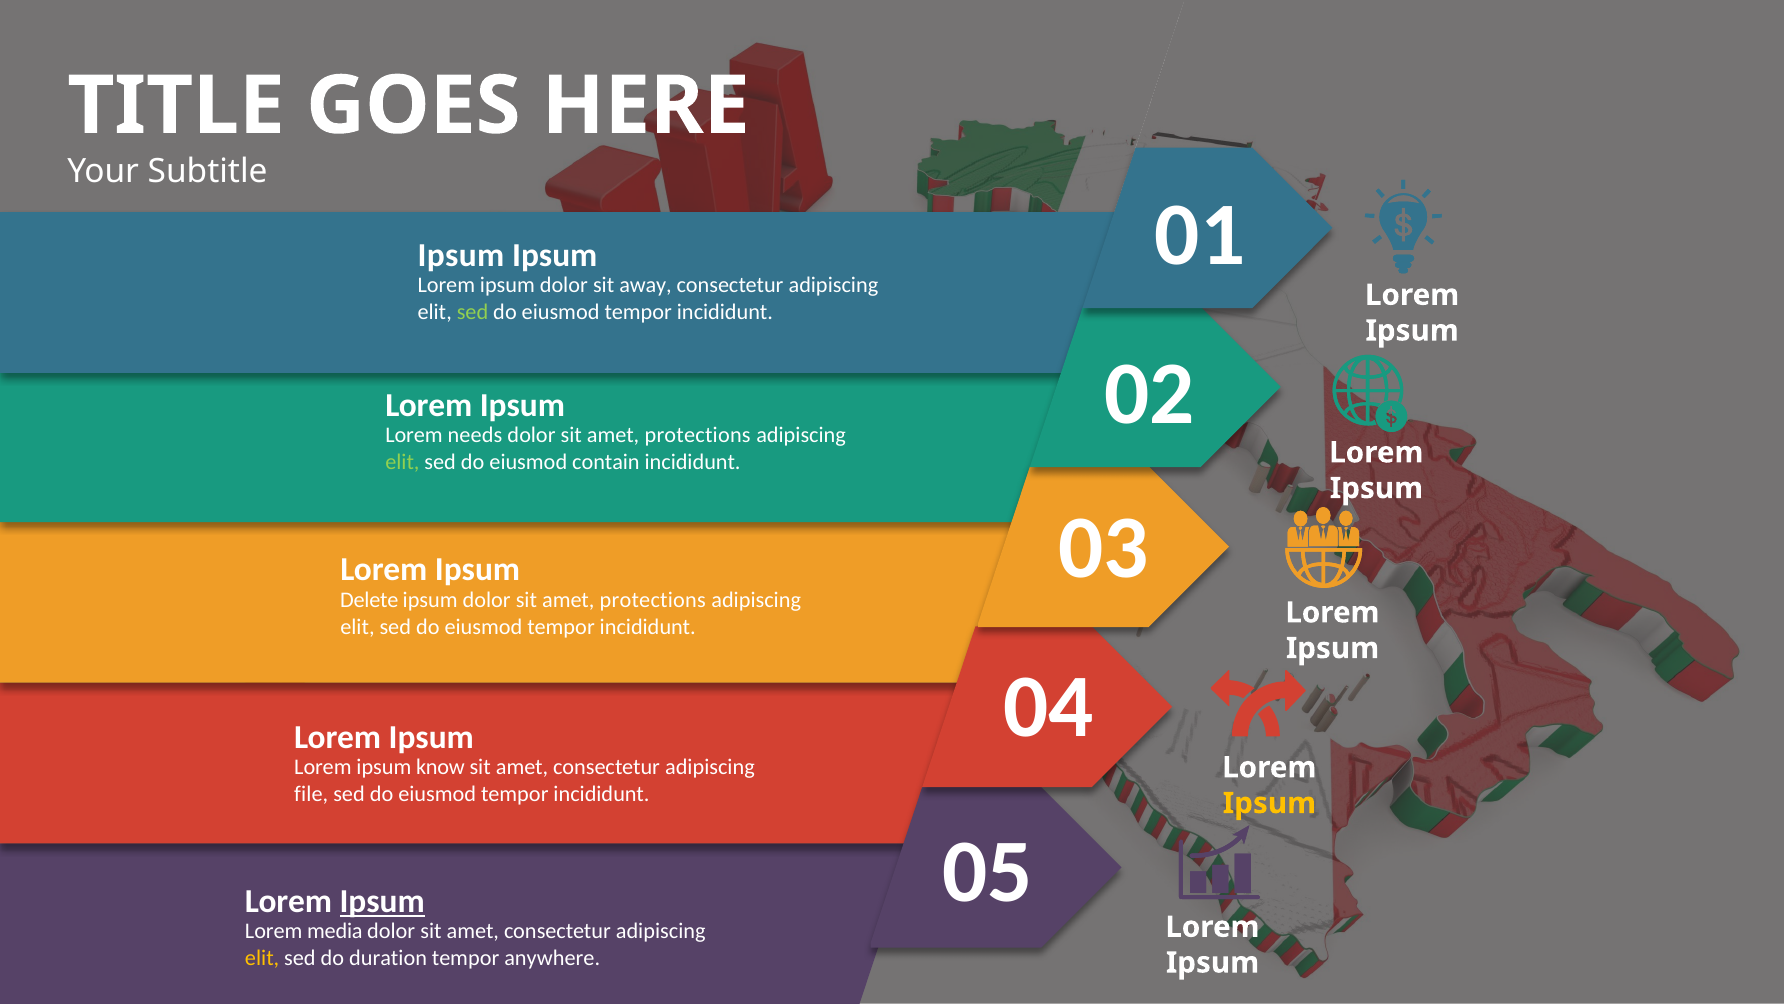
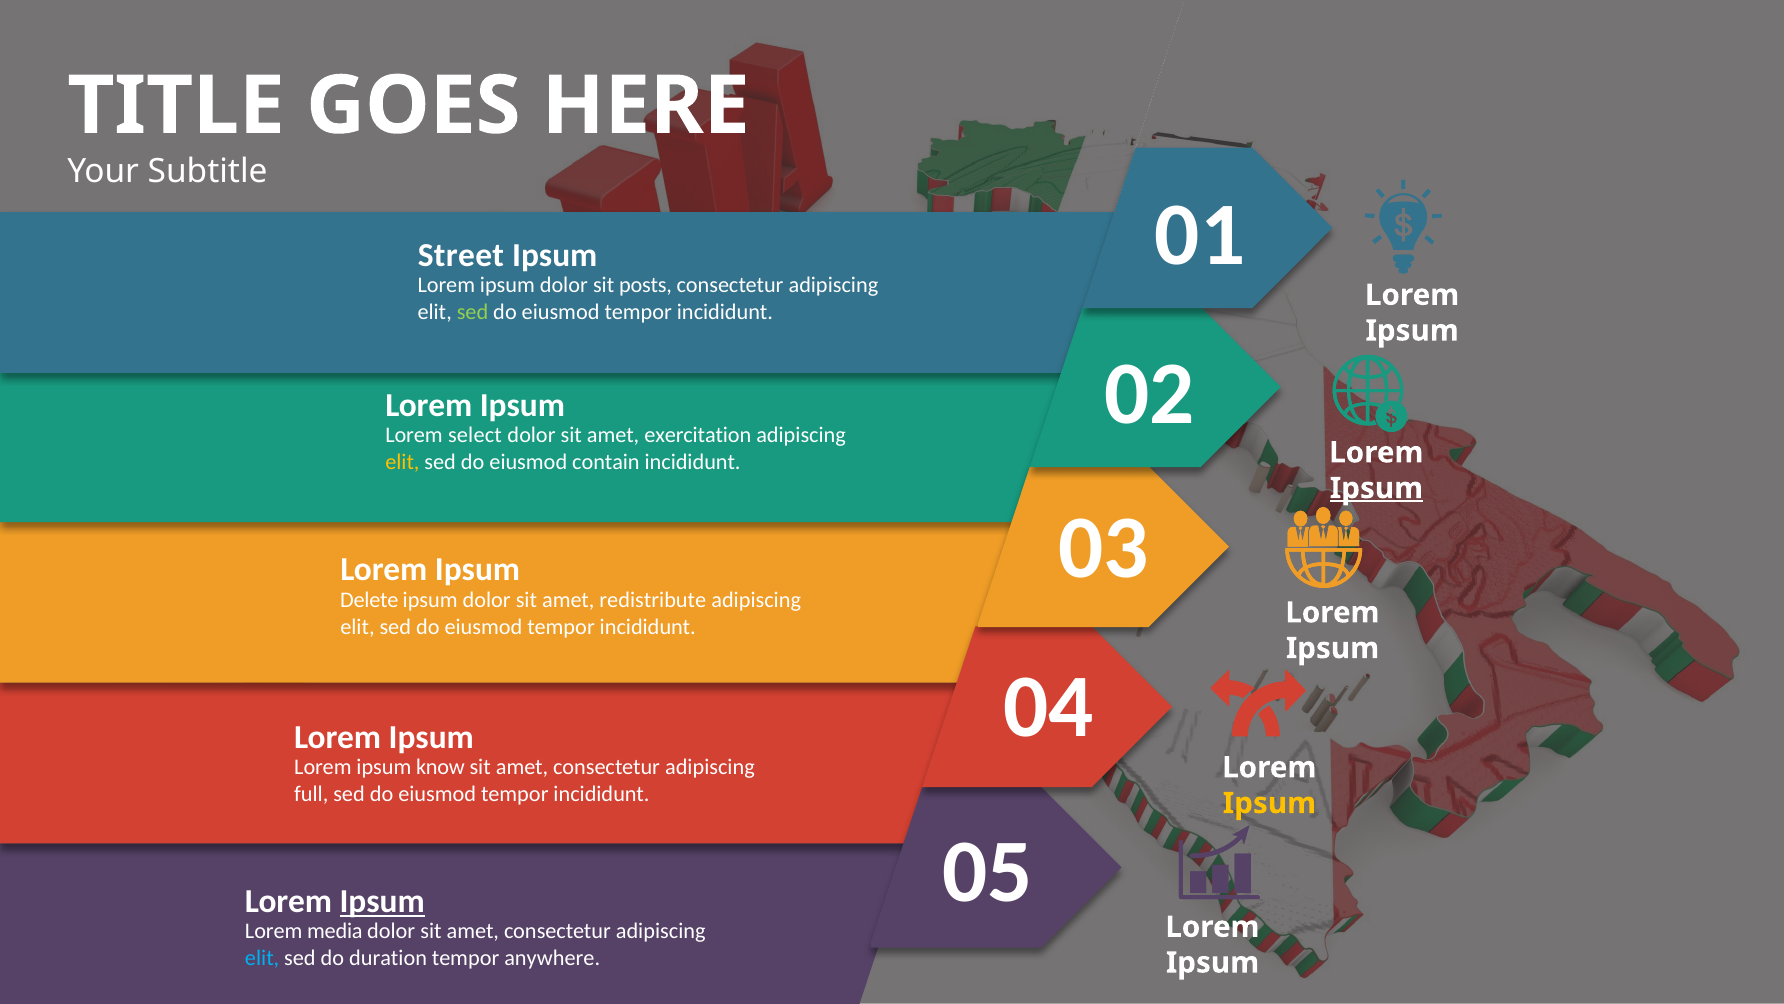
Ipsum at (461, 255): Ipsum -> Street
away: away -> posts
needs: needs -> select
protections at (698, 435): protections -> exercitation
elit at (402, 462) colour: light green -> yellow
Ipsum at (1376, 488) underline: none -> present
protections at (653, 600): protections -> redistribute
file: file -> full
elit at (262, 958) colour: yellow -> light blue
